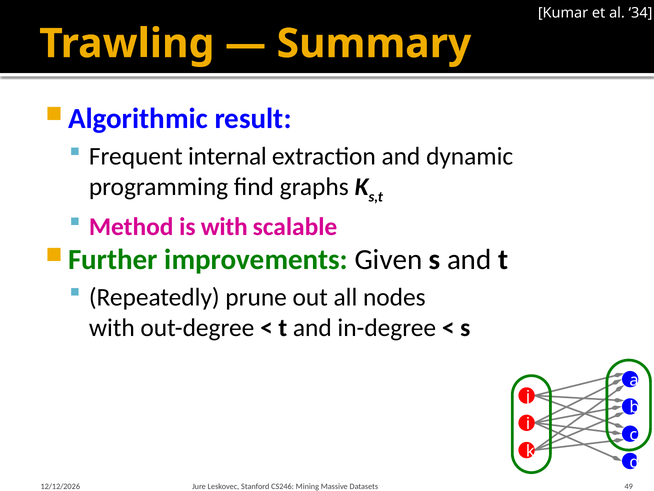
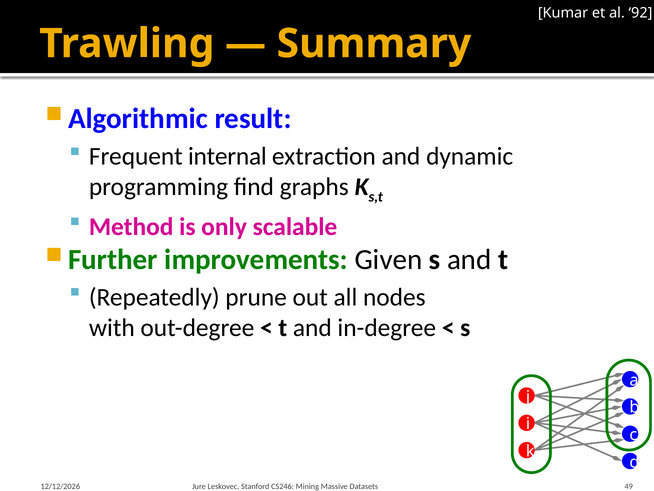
34: 34 -> 92
is with: with -> only
